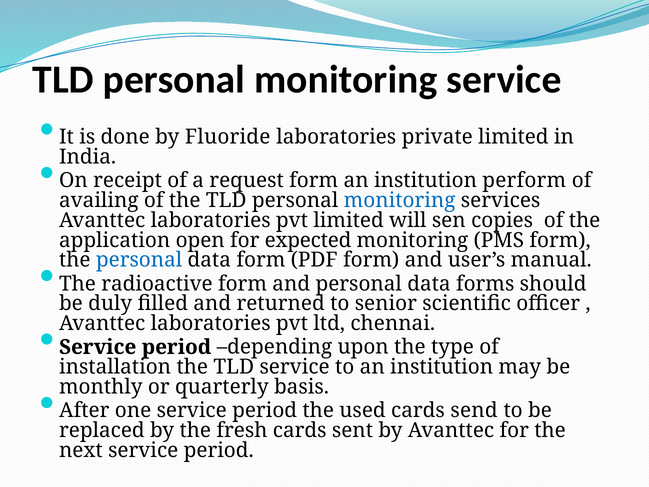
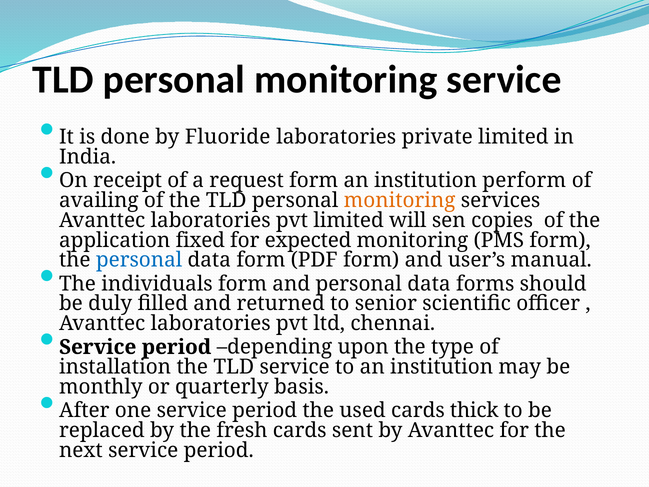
monitoring at (400, 200) colour: blue -> orange
open: open -> fixed
radioactive: radioactive -> individuals
send: send -> thick
